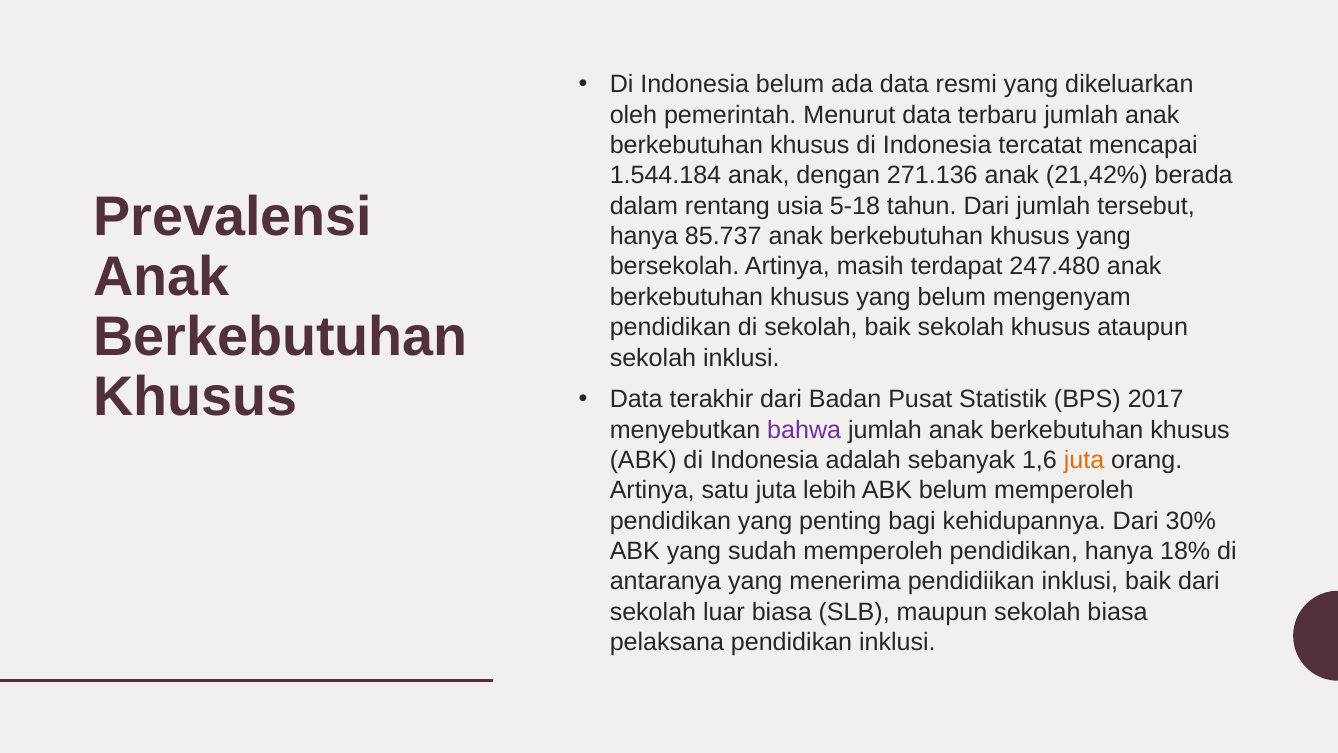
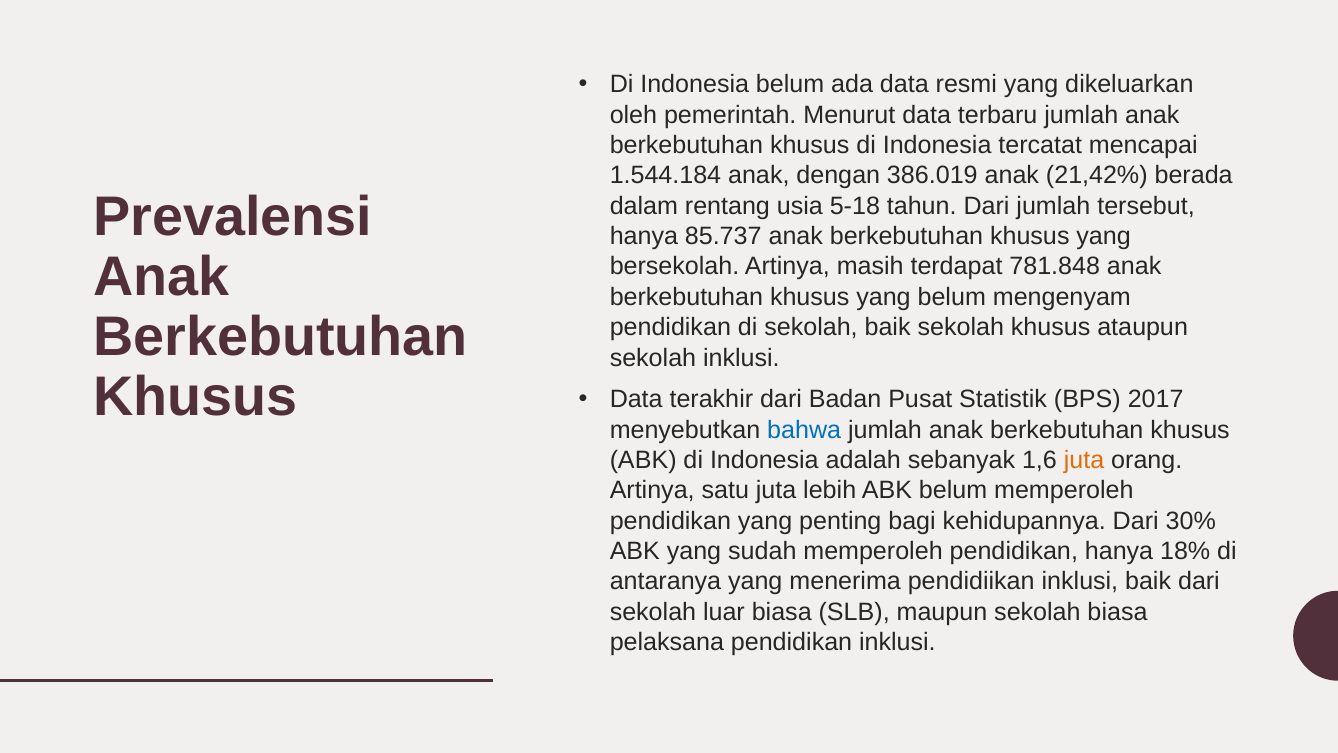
271.136: 271.136 -> 386.019
247.480: 247.480 -> 781.848
bahwa colour: purple -> blue
